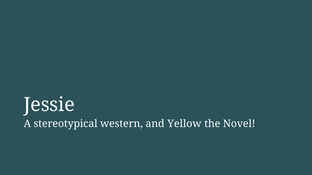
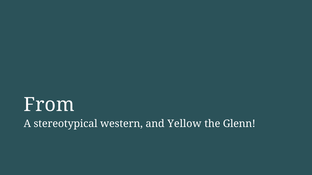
Jessie: Jessie -> From
Novel: Novel -> Glenn
